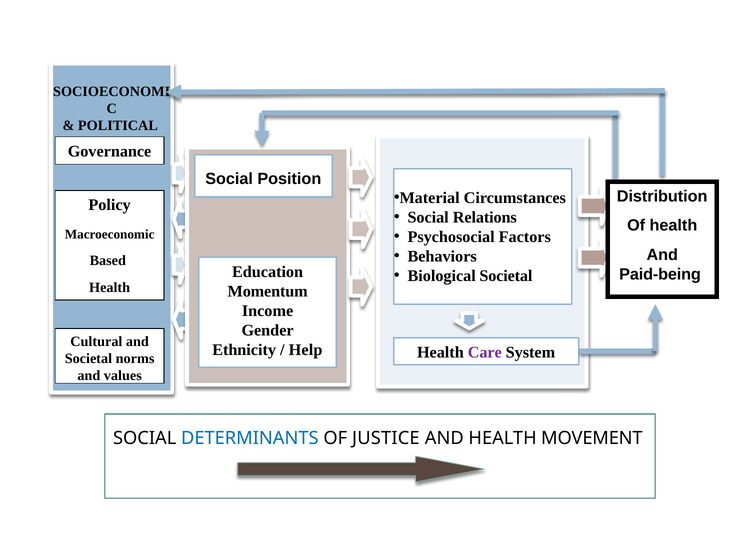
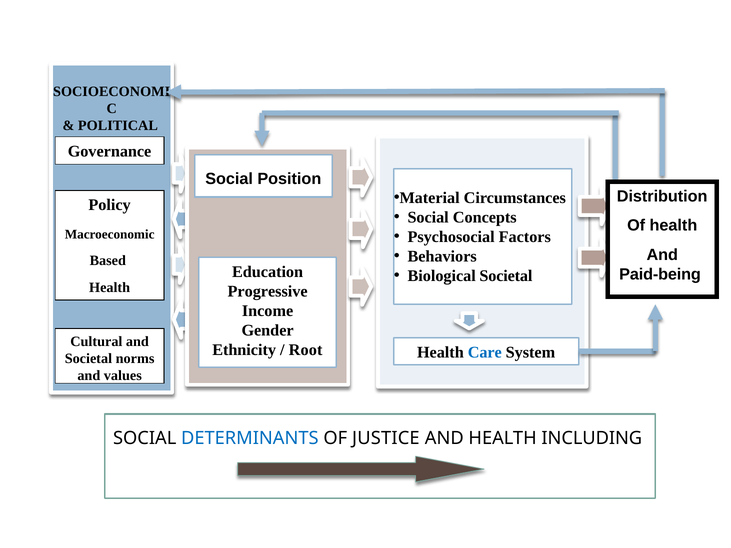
Relations: Relations -> Concepts
Momentum: Momentum -> Progressive
Help: Help -> Root
Care colour: purple -> blue
MOVEMENT: MOVEMENT -> INCLUDING
